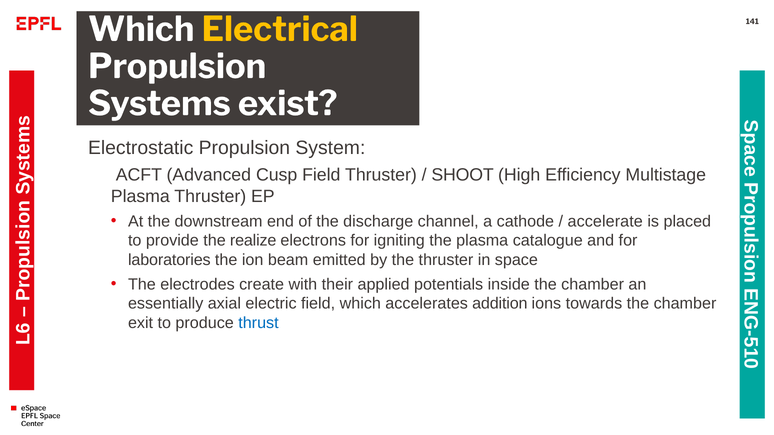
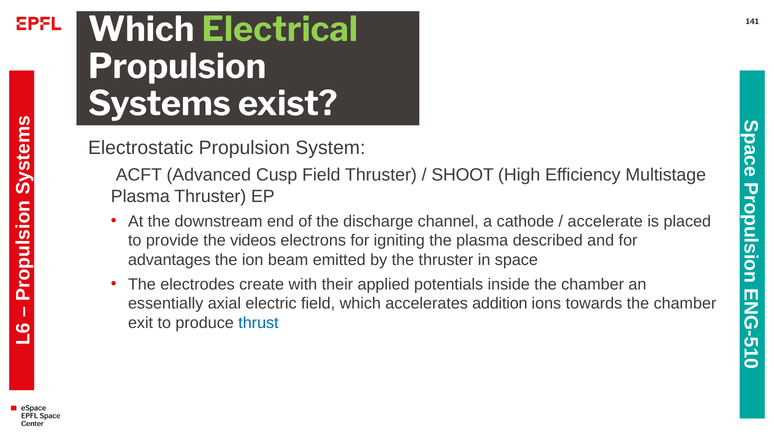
Electrical colour: yellow -> light green
realize: realize -> videos
catalogue: catalogue -> described
laboratories: laboratories -> advantages
